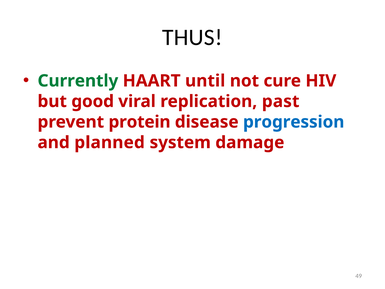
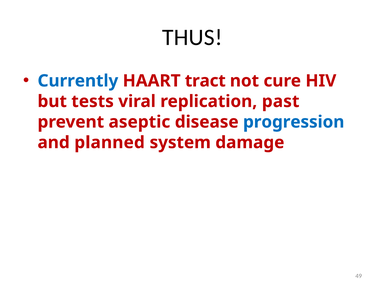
Currently colour: green -> blue
until: until -> tract
good: good -> tests
protein: protein -> aseptic
